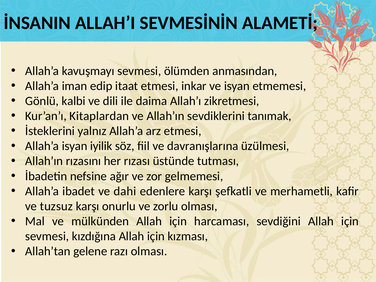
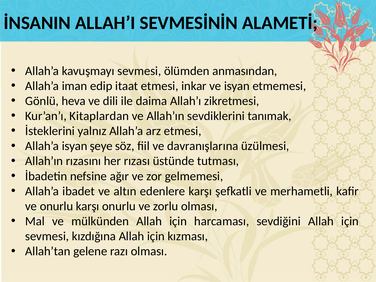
kalbi: kalbi -> heva
iyilik: iyilik -> şeye
dahi: dahi -> altın
ve tuzsuz: tuzsuz -> onurlu
